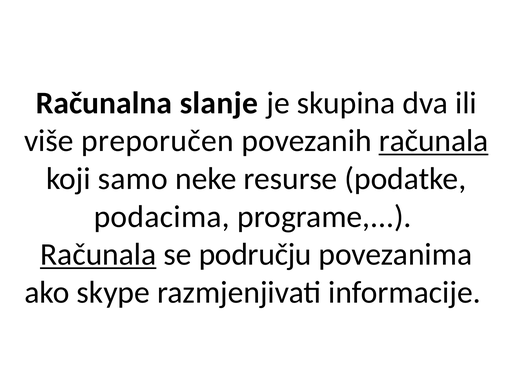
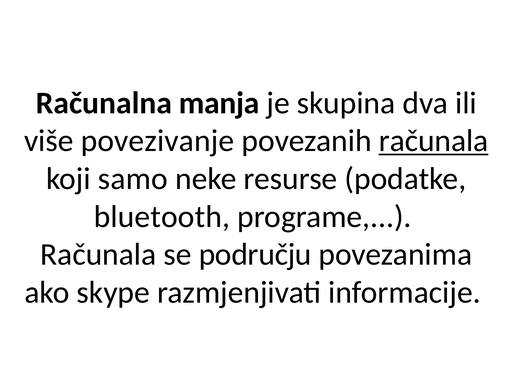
slanje: slanje -> manja
preporučen: preporučen -> povezivanje
podacima: podacima -> bluetooth
Računala at (98, 255) underline: present -> none
